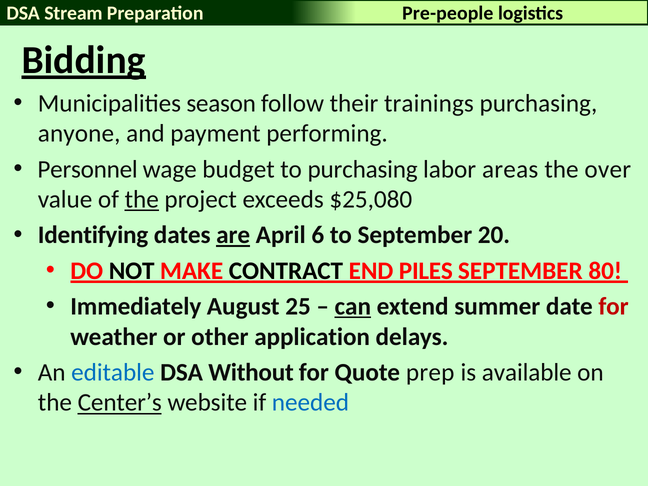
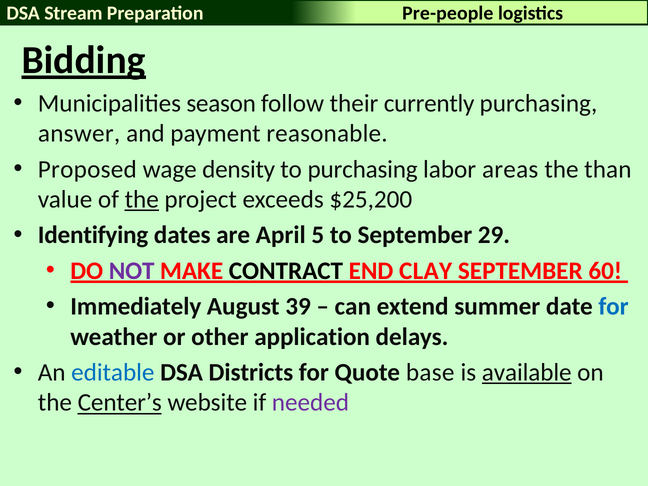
trainings: trainings -> currently
anyone: anyone -> answer
performing: performing -> reasonable
Personnel: Personnel -> Proposed
budget: budget -> density
over: over -> than
$25,080: $25,080 -> $25,200
are underline: present -> none
6: 6 -> 5
20: 20 -> 29
NOT colour: black -> purple
PILES: PILES -> CLAY
80: 80 -> 60
25: 25 -> 39
can underline: present -> none
for at (614, 306) colour: red -> blue
Without: Without -> Districts
prep: prep -> base
available underline: none -> present
needed colour: blue -> purple
